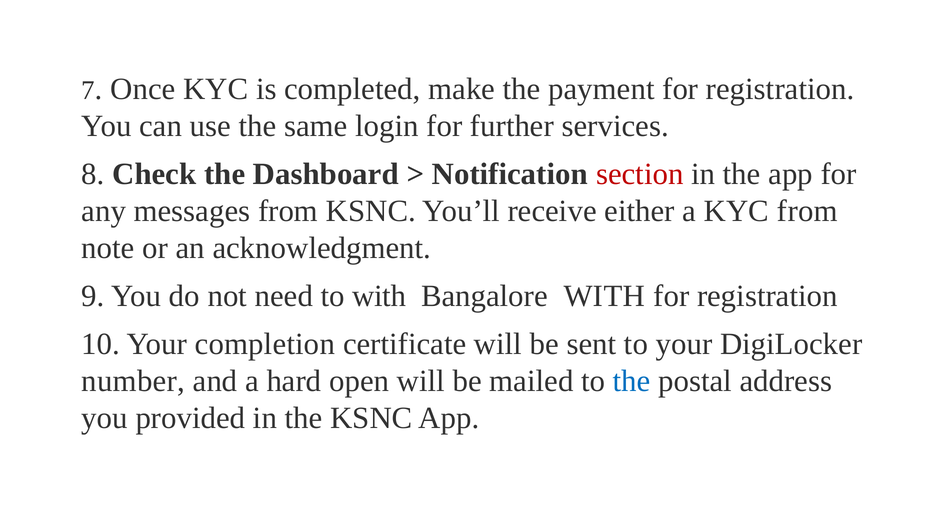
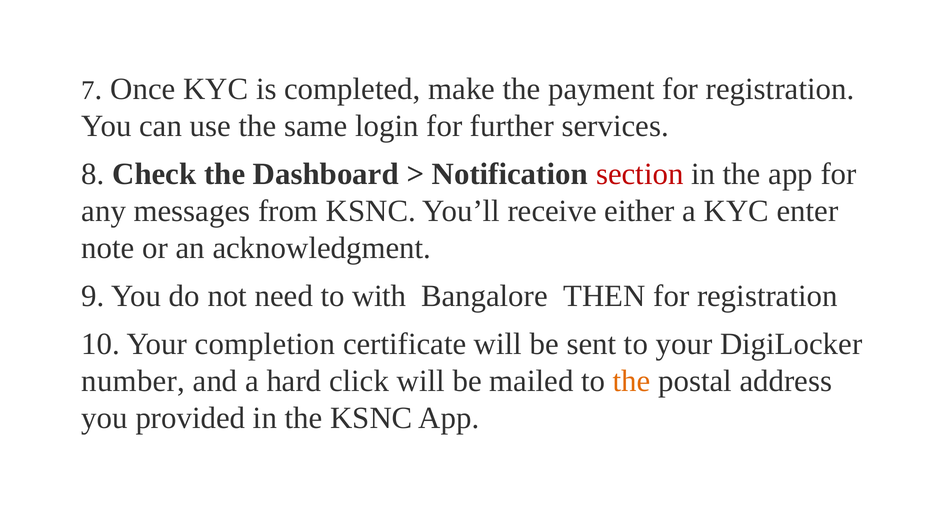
KYC from: from -> enter
Bangalore WITH: WITH -> THEN
open: open -> click
the at (632, 381) colour: blue -> orange
